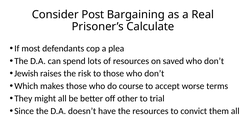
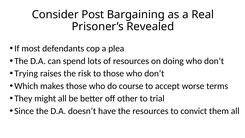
Calculate: Calculate -> Revealed
saved: saved -> doing
Jewish: Jewish -> Trying
